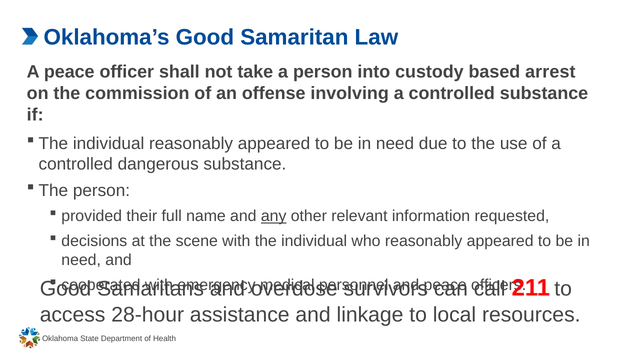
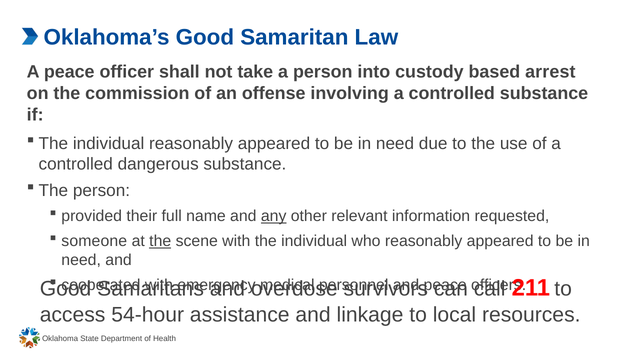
decisions: decisions -> someone
the at (160, 241) underline: none -> present
28-hour: 28-hour -> 54-hour
